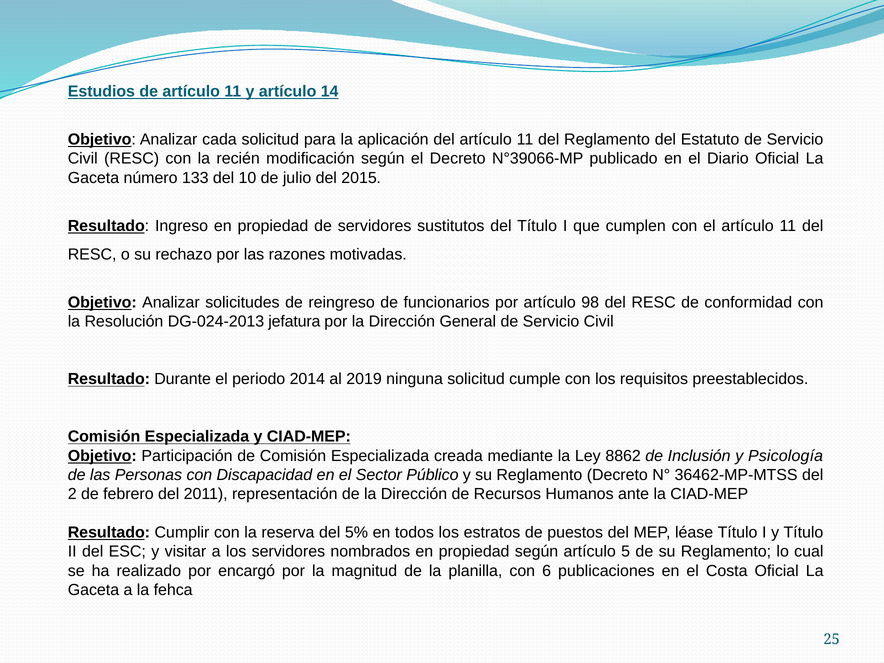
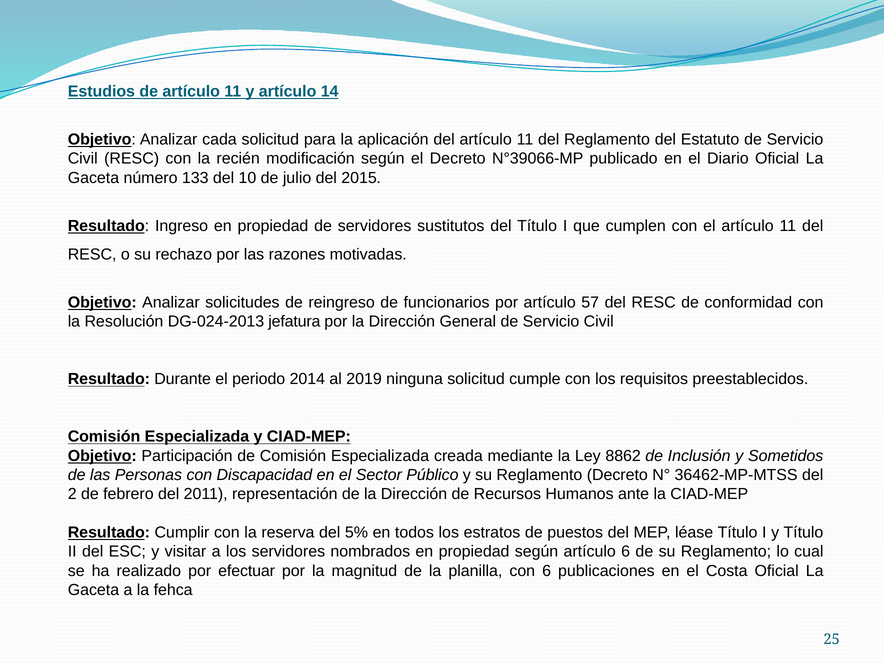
98: 98 -> 57
Psicología: Psicología -> Sometidos
artículo 5: 5 -> 6
encargó: encargó -> efectuar
